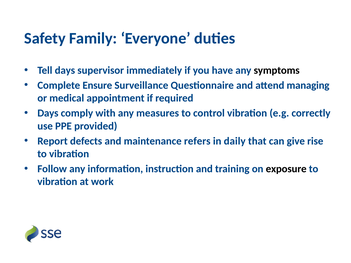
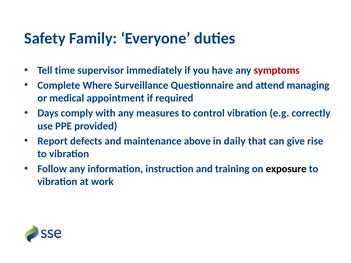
Tell days: days -> time
symptoms colour: black -> red
Ensure: Ensure -> Where
refers: refers -> above
